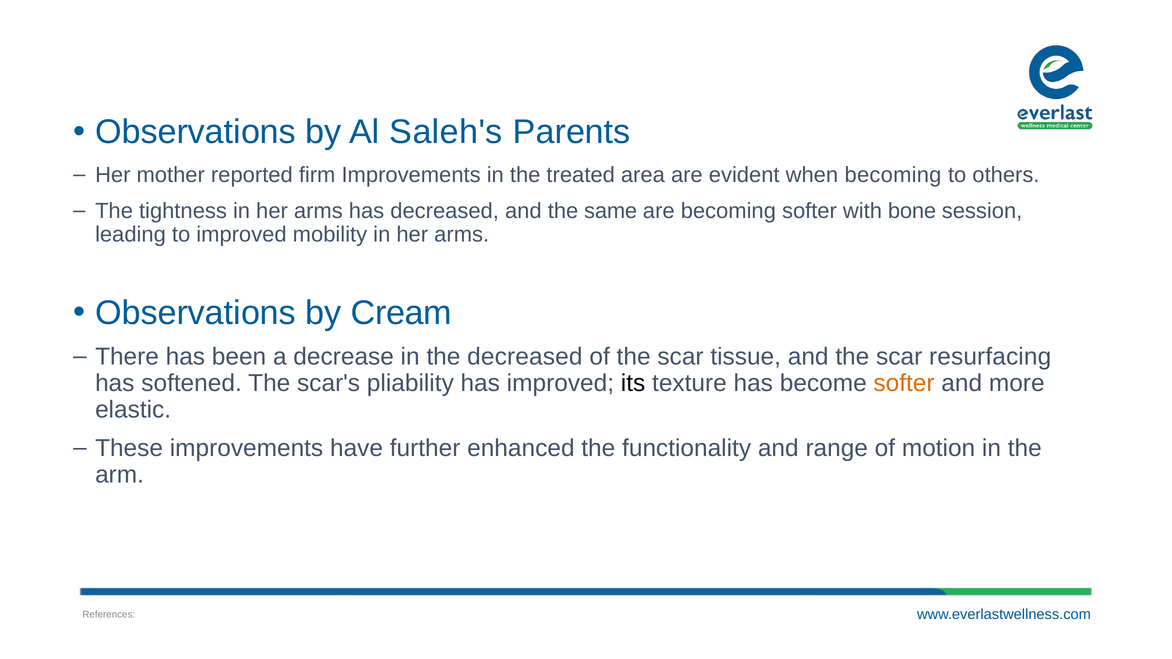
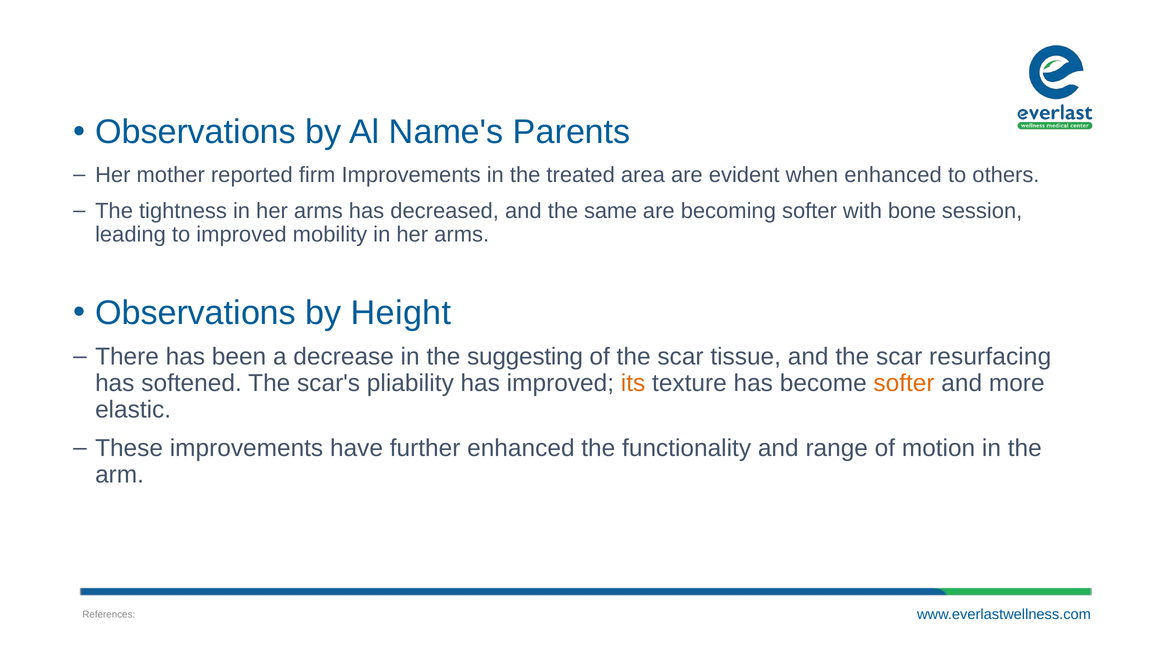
Saleh's: Saleh's -> Name's
when becoming: becoming -> enhanced
Cream: Cream -> Height
the decreased: decreased -> suggesting
its colour: black -> orange
